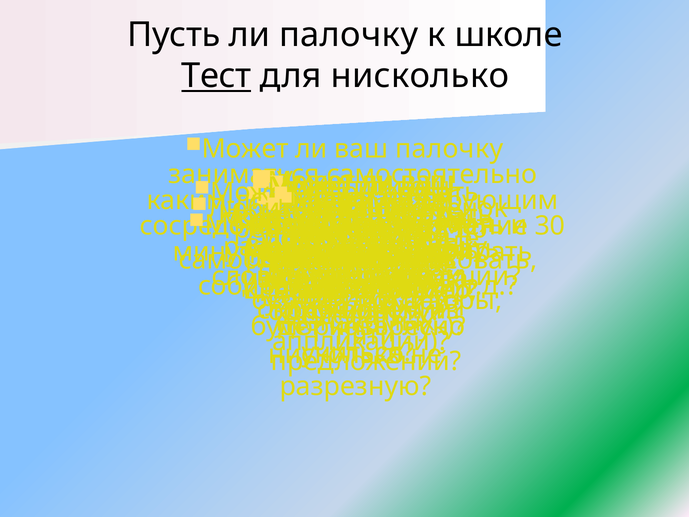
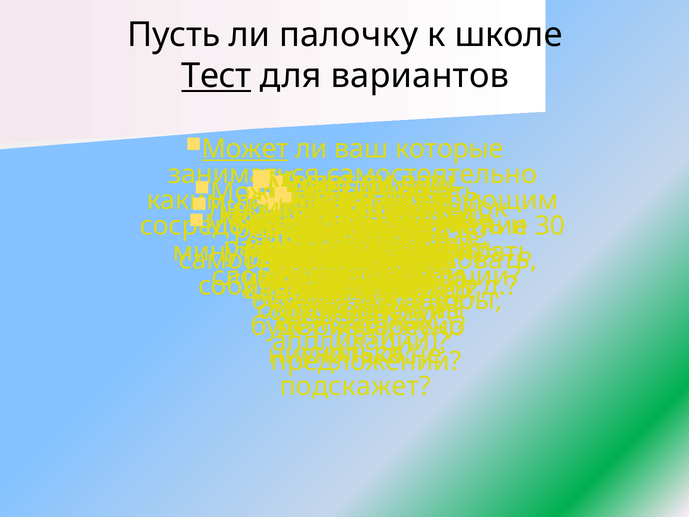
для нисколько: нисколько -> вариантов
Может at (245, 149) underline: none -> present
ваш палочку: палочку -> которые
разрезную at (355, 386): разрезную -> подскажет
